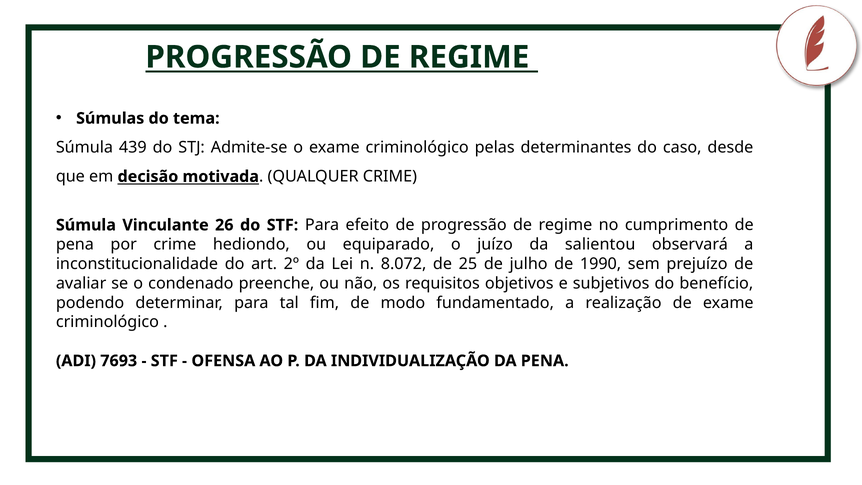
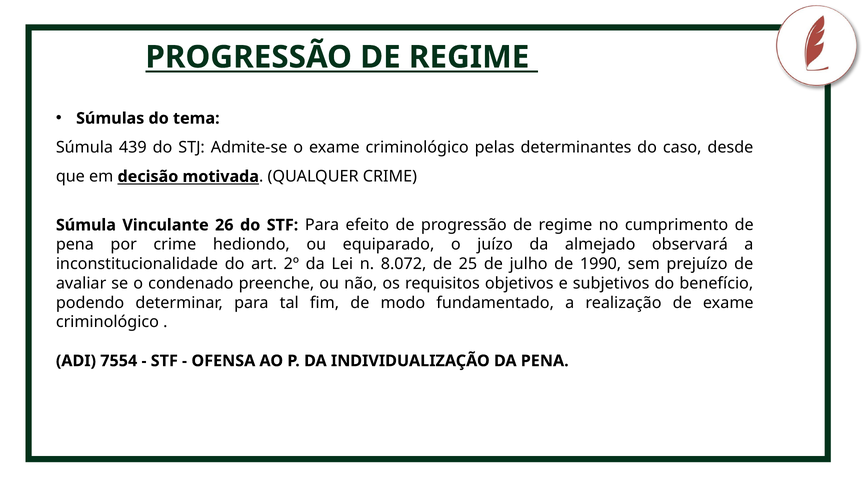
salientou: salientou -> almejado
7693: 7693 -> 7554
